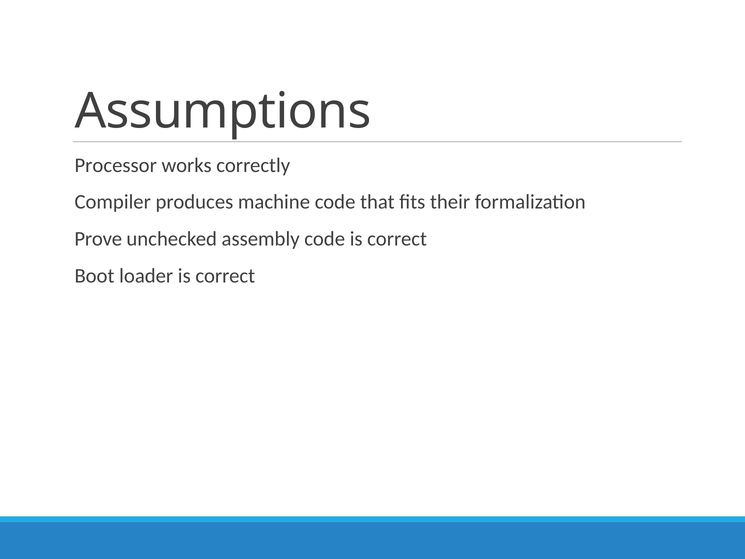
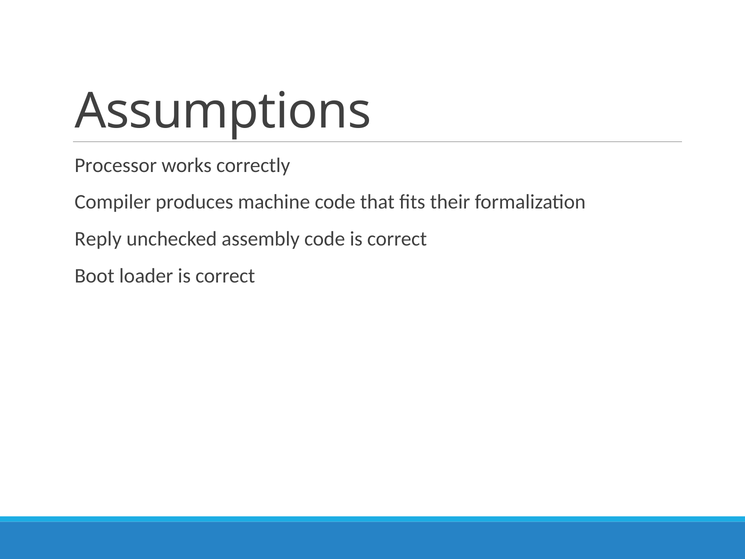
Prove: Prove -> Reply
